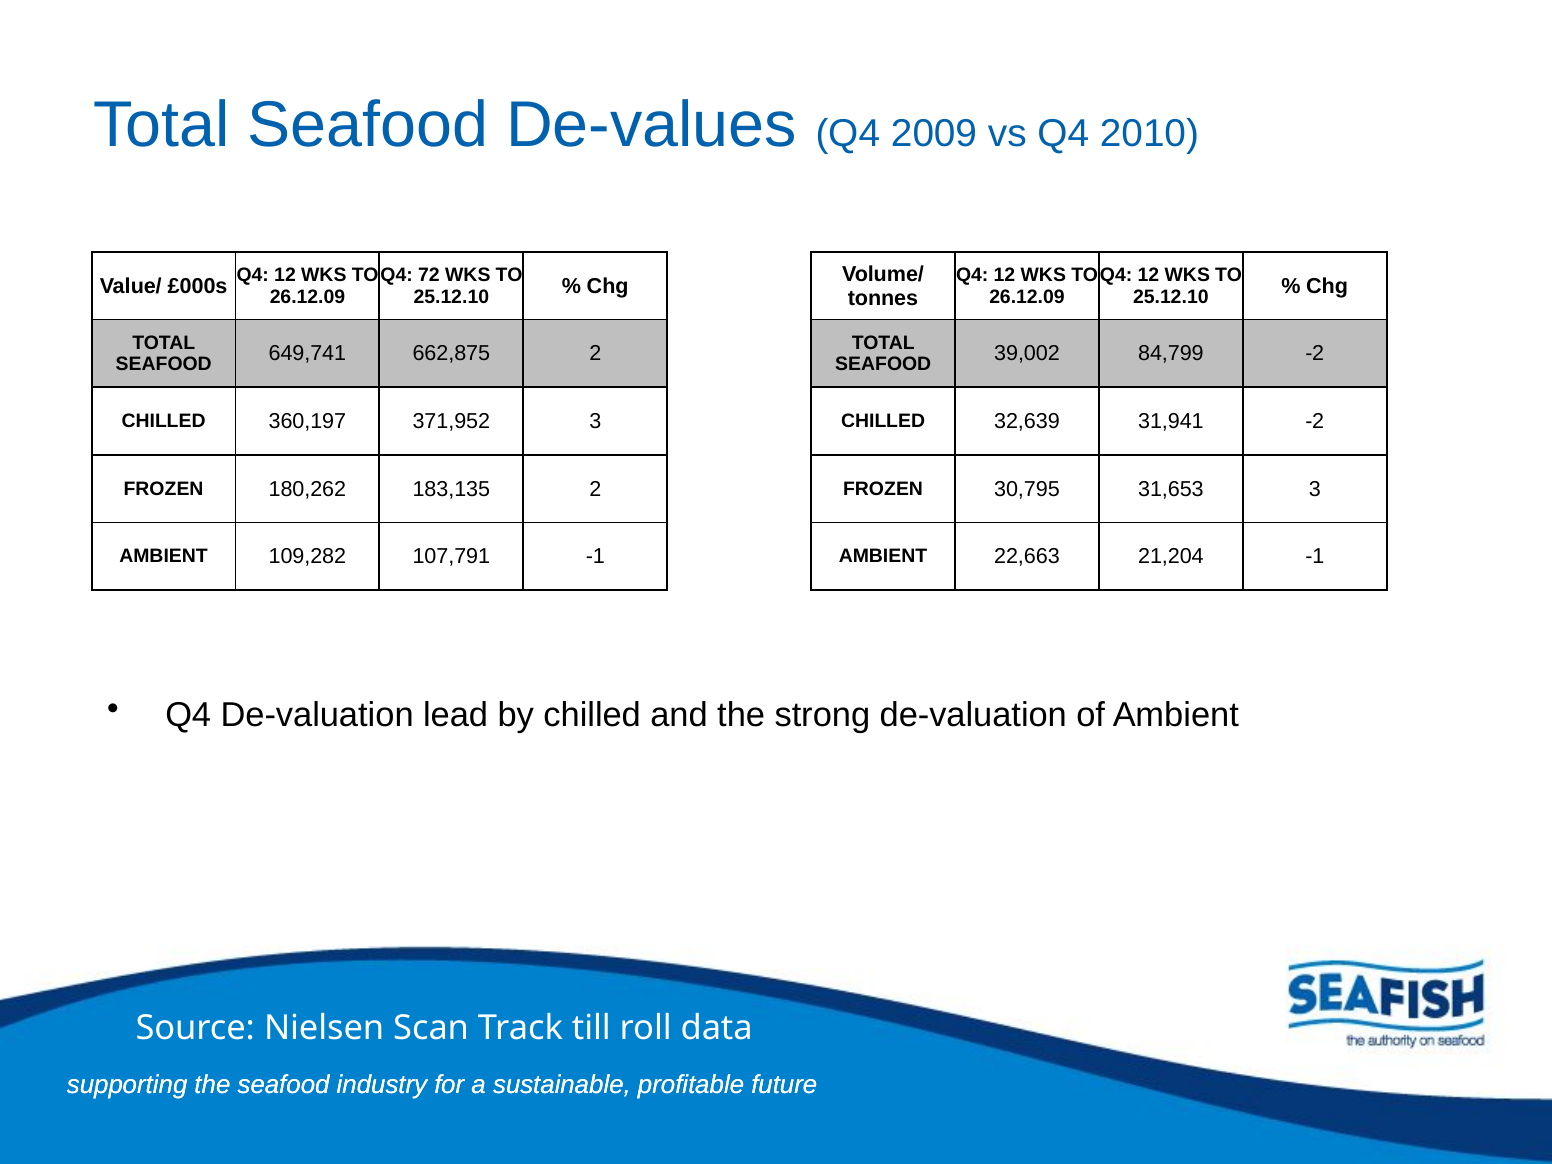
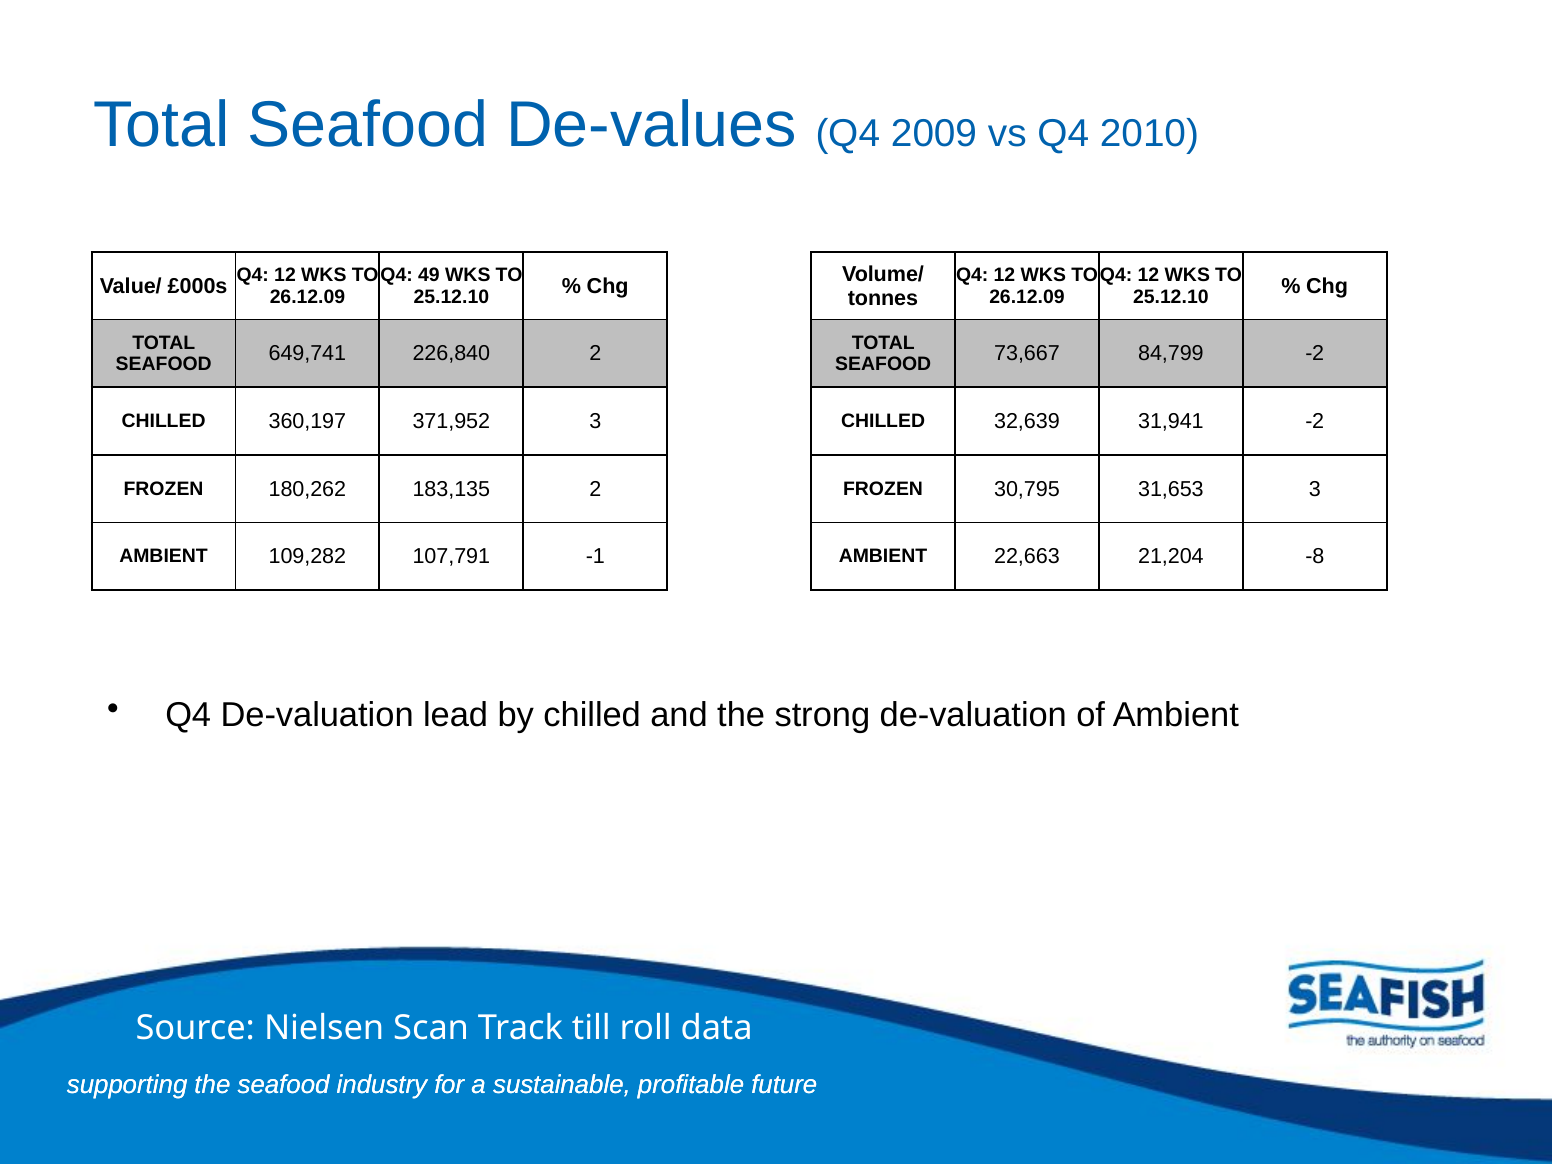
72: 72 -> 49
662,875: 662,875 -> 226,840
39,002: 39,002 -> 73,667
21,204 -1: -1 -> -8
